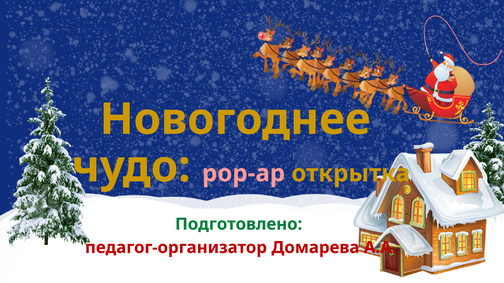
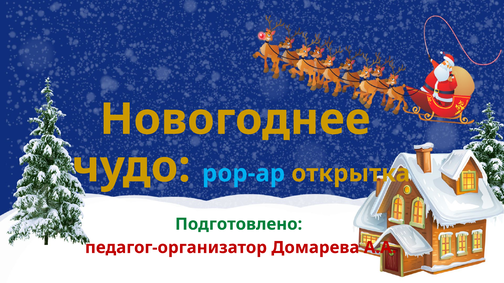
pop-ap colour: pink -> light blue
